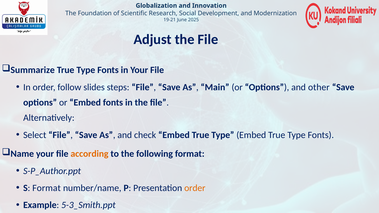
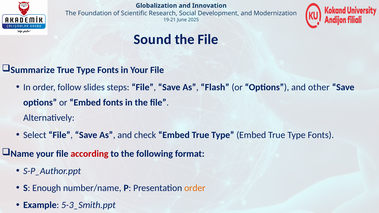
Adjust: Adjust -> Sound
Main: Main -> Flash
according colour: orange -> red
S Format: Format -> Enough
